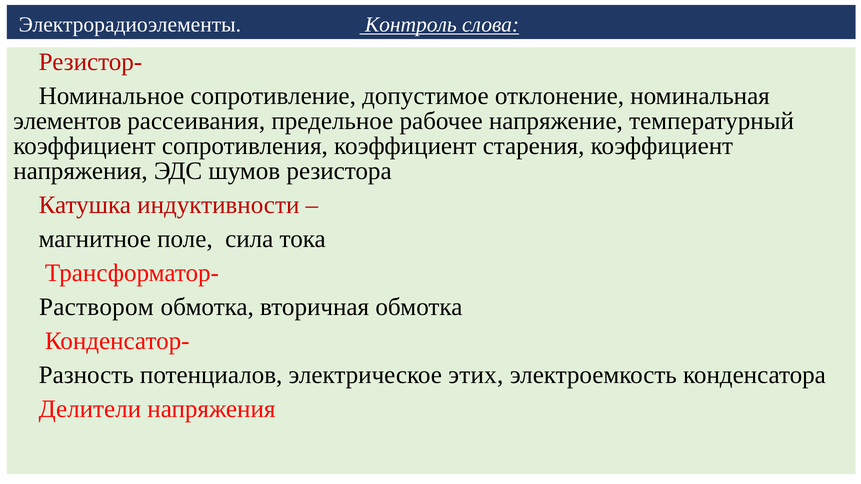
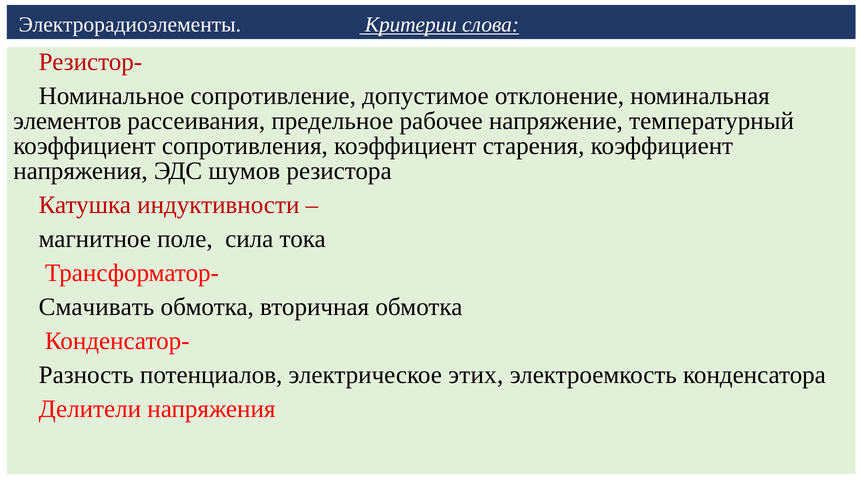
Контроль: Контроль -> Критерии
Раствором: Раствором -> Смачивать
